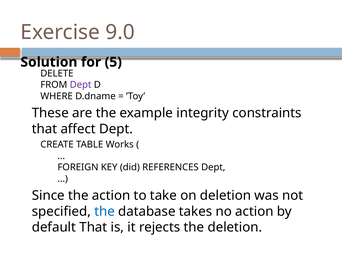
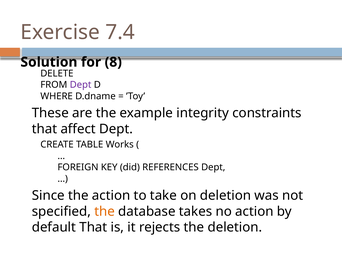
9.0: 9.0 -> 7.4
5: 5 -> 8
the at (105, 212) colour: blue -> orange
